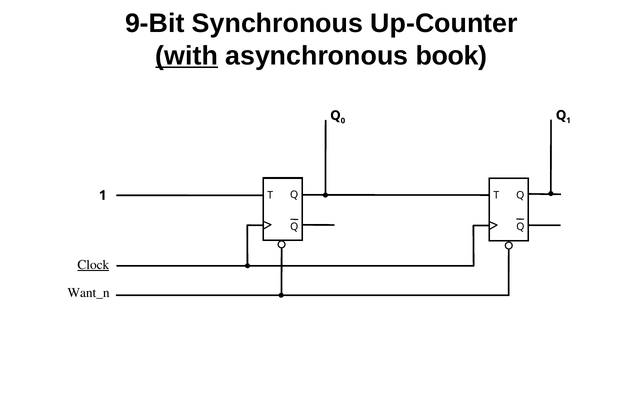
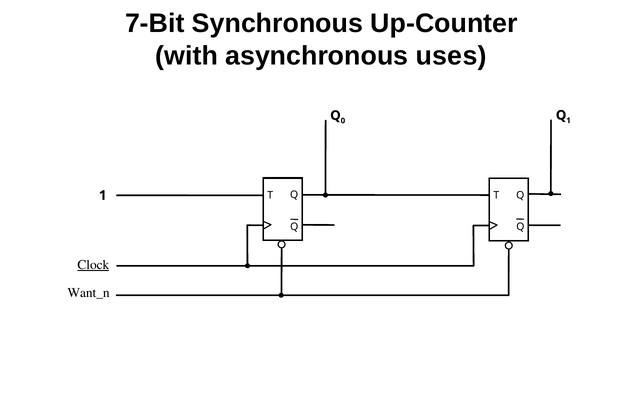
9-Bit: 9-Bit -> 7-Bit
with underline: present -> none
book: book -> uses
